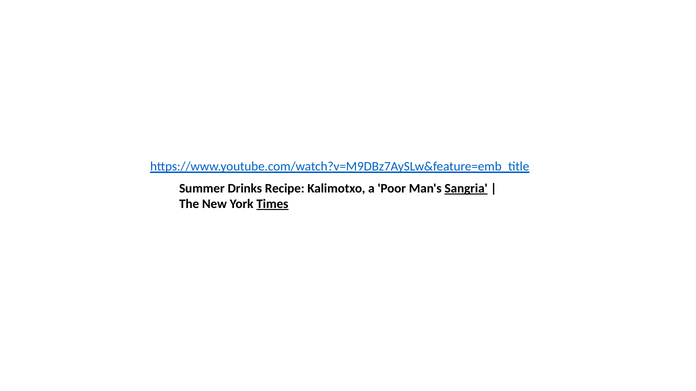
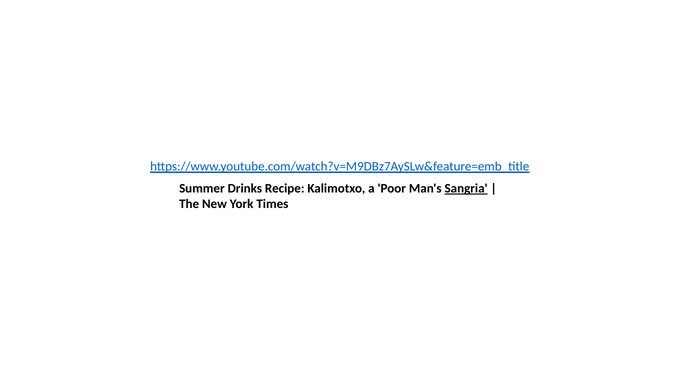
Times underline: present -> none
